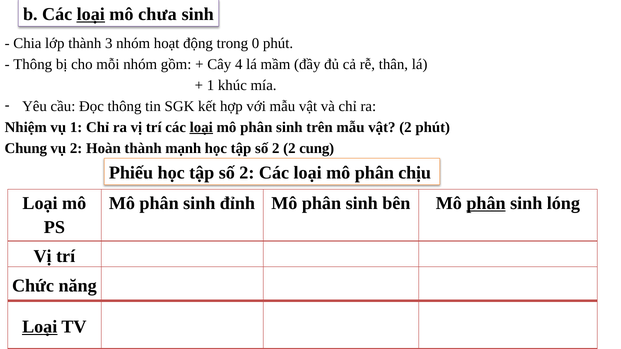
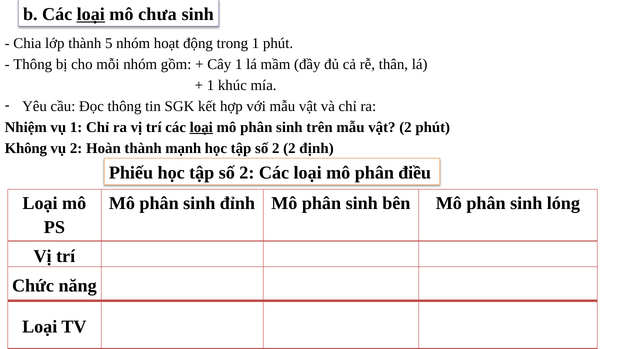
3: 3 -> 5
trong 0: 0 -> 1
Cây 4: 4 -> 1
Chung: Chung -> Không
cung: cung -> định
chịu: chịu -> điều
phân at (486, 203) underline: present -> none
Loại at (40, 327) underline: present -> none
